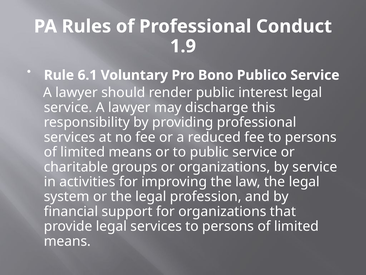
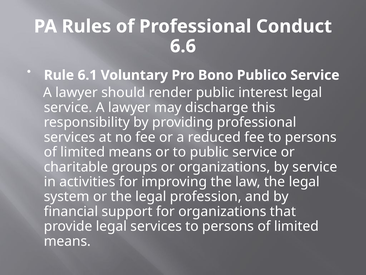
1.9: 1.9 -> 6.6
